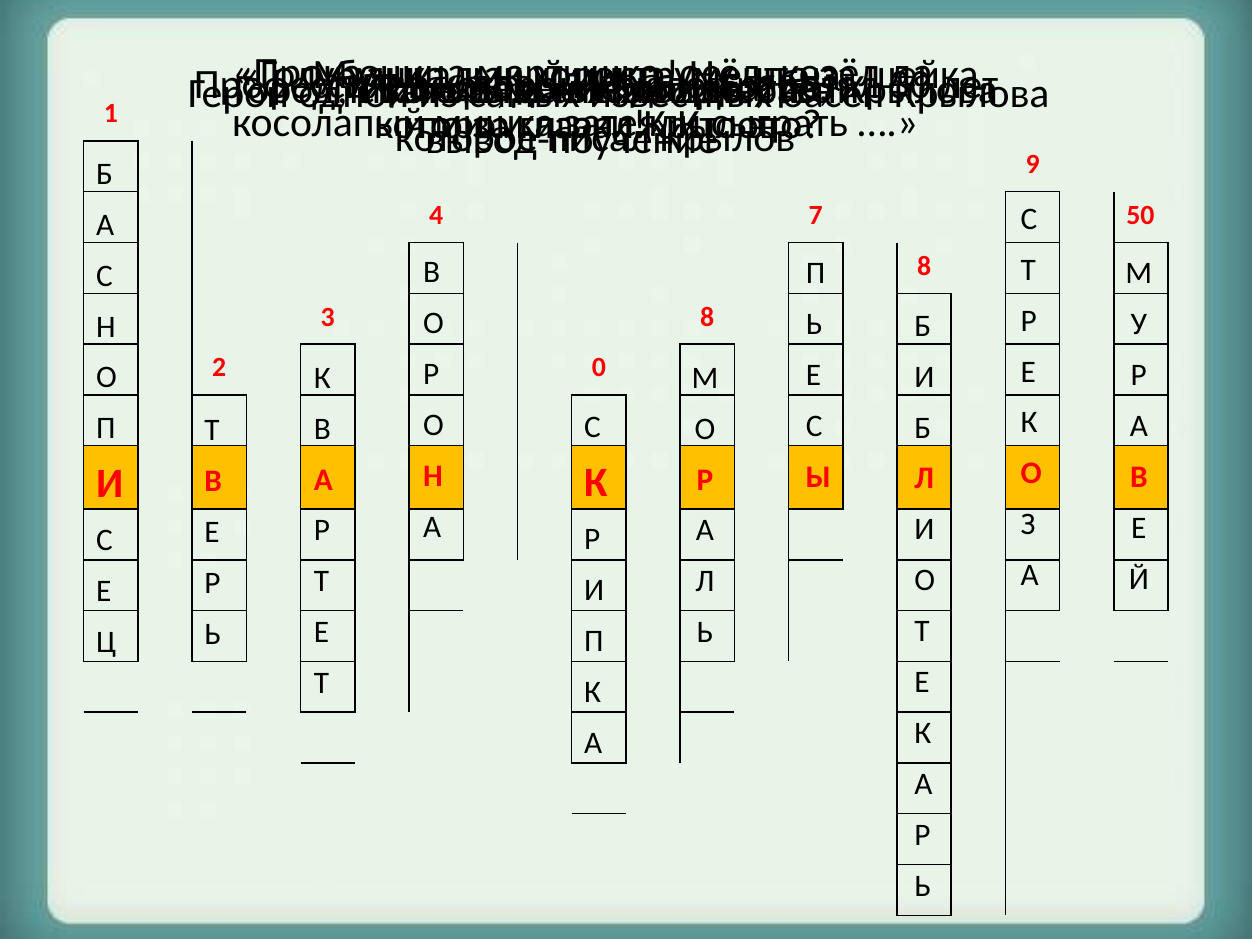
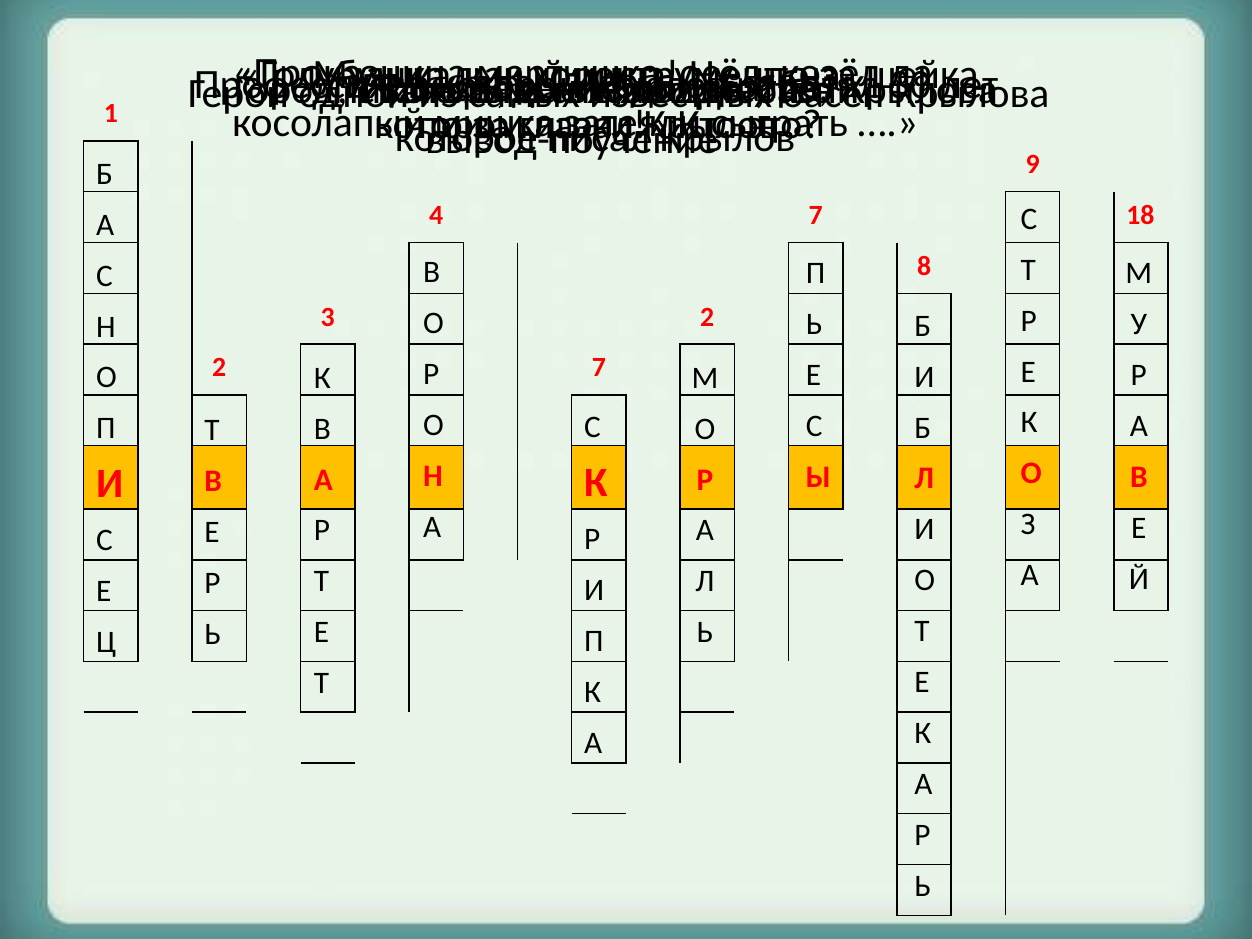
50: 50 -> 18
3 8: 8 -> 2
2 0: 0 -> 7
